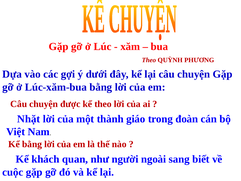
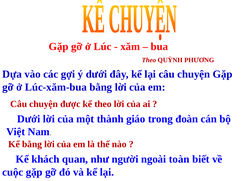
Nhặt at (29, 119): Nhặt -> Dưới
sang: sang -> toàn
